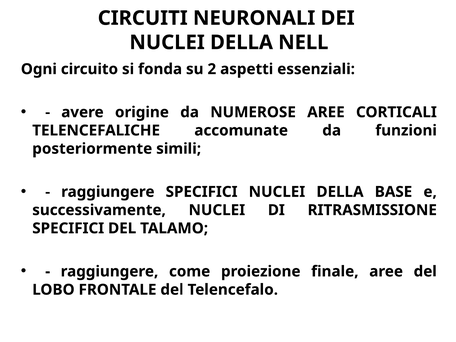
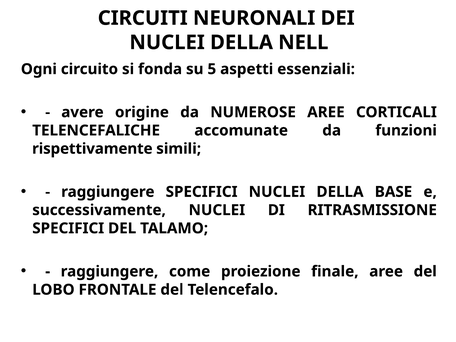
2: 2 -> 5
posteriormente: posteriormente -> rispettivamente
